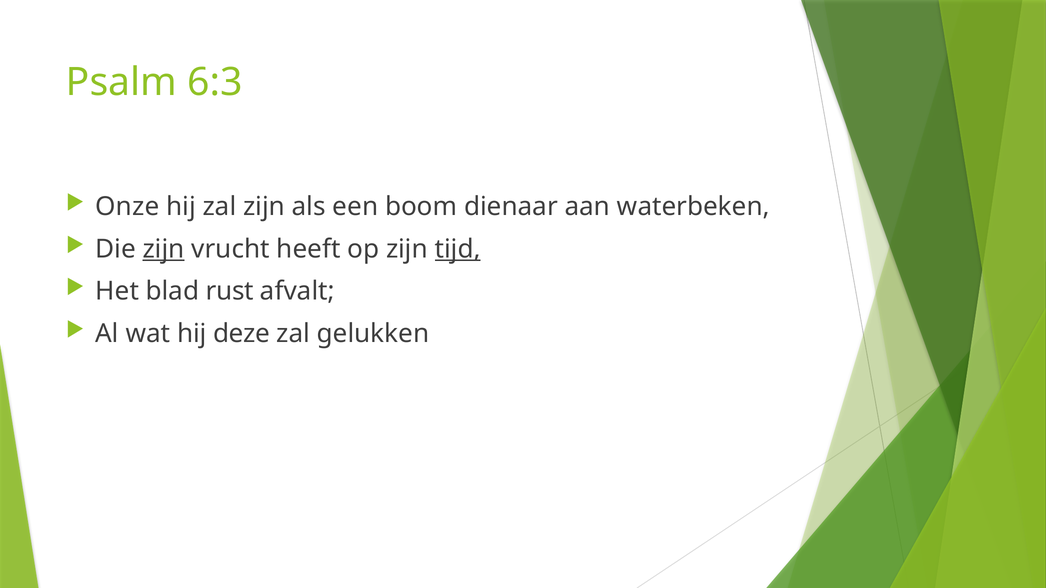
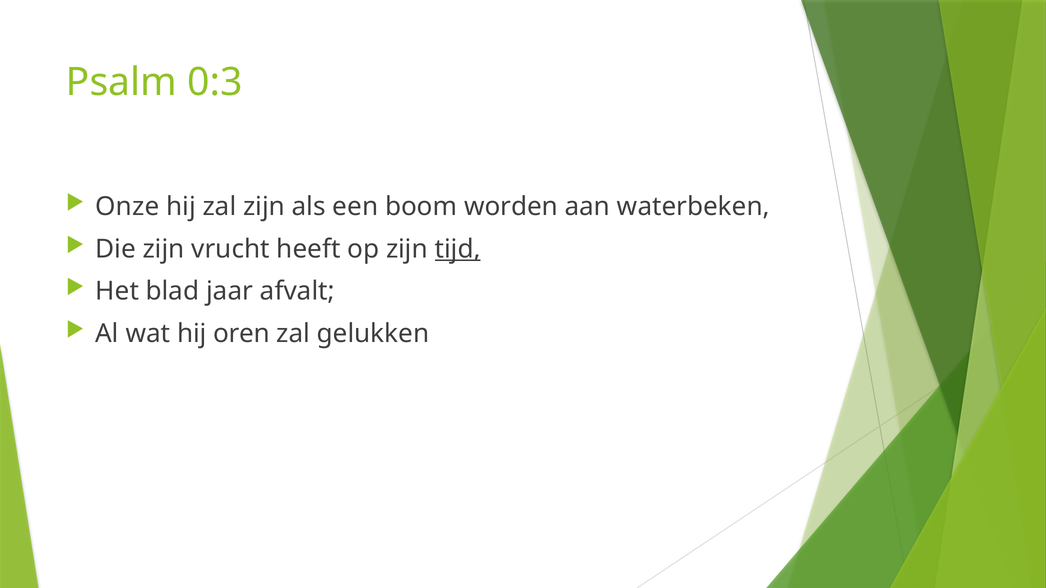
6:3: 6:3 -> 0:3
dienaar: dienaar -> worden
zijn at (164, 249) underline: present -> none
rust: rust -> jaar
deze: deze -> oren
